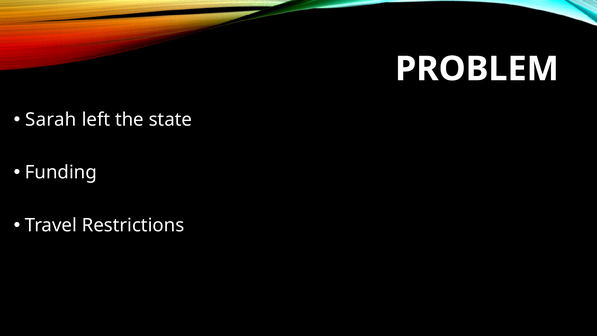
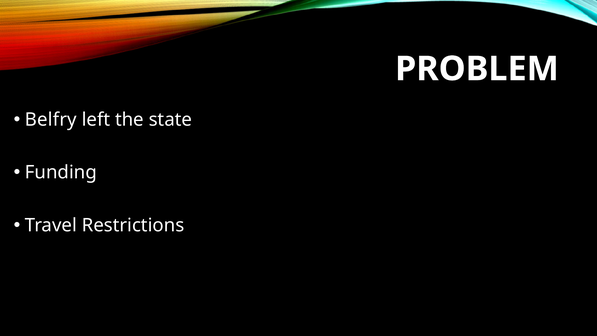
Sarah: Sarah -> Belfry
